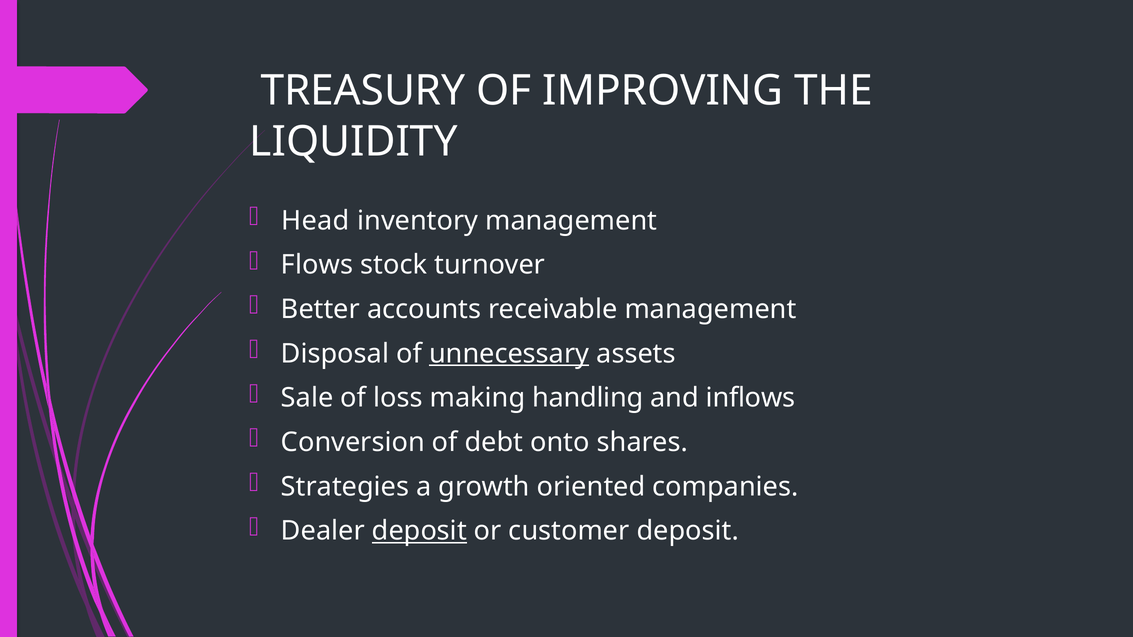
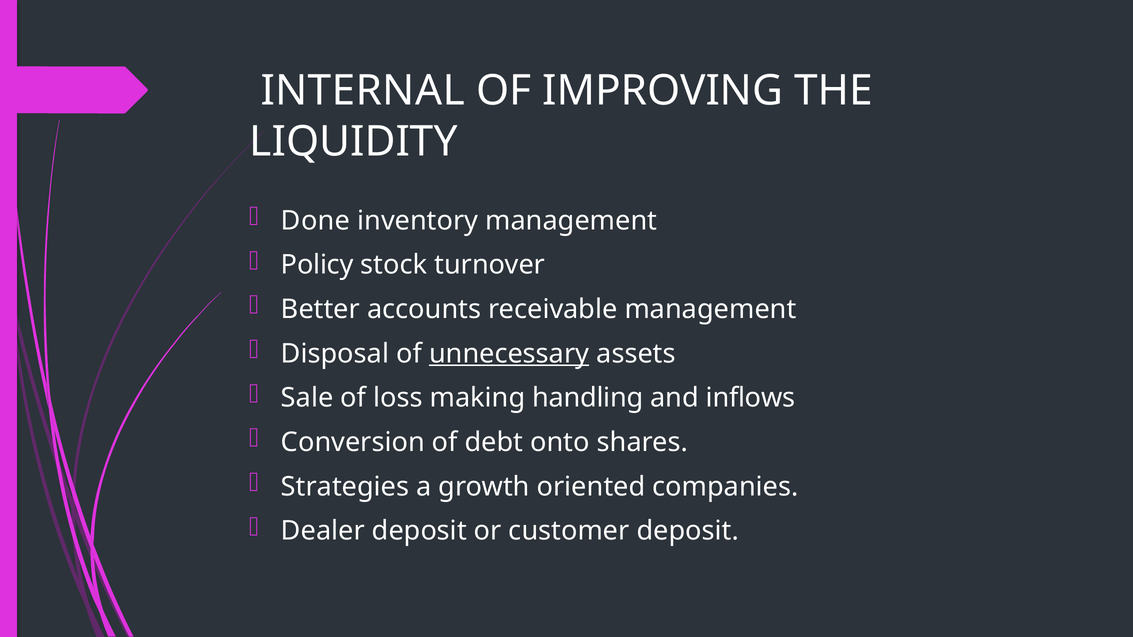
TREASURY: TREASURY -> INTERNAL
Head: Head -> Done
Flows: Flows -> Policy
deposit at (419, 531) underline: present -> none
